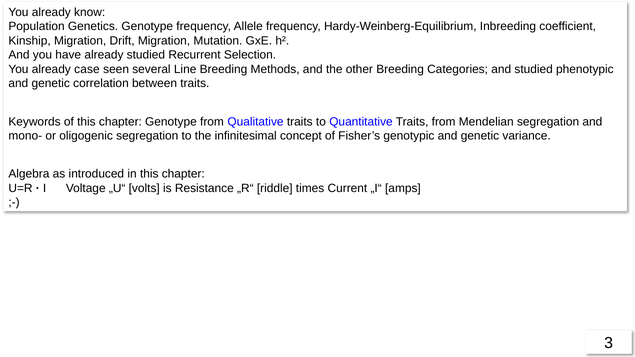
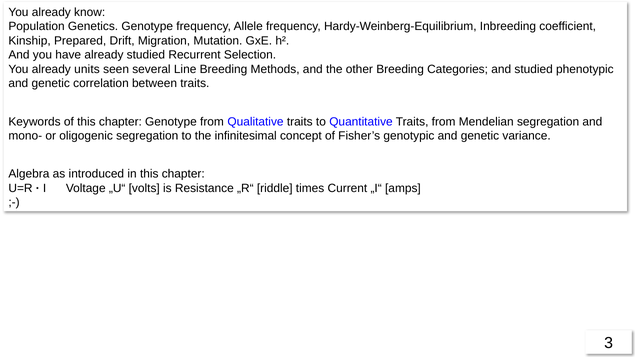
Kinship Migration: Migration -> Prepared
case: case -> units
